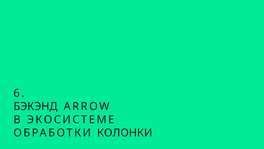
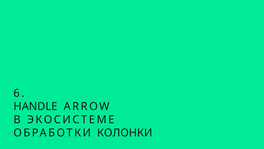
БЭКЭНД: БЭКЭНД -> HANDLE
